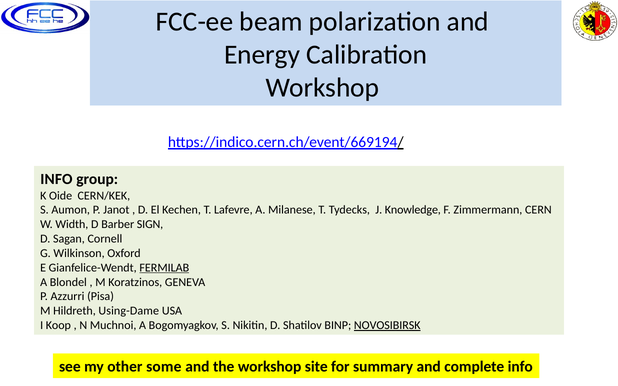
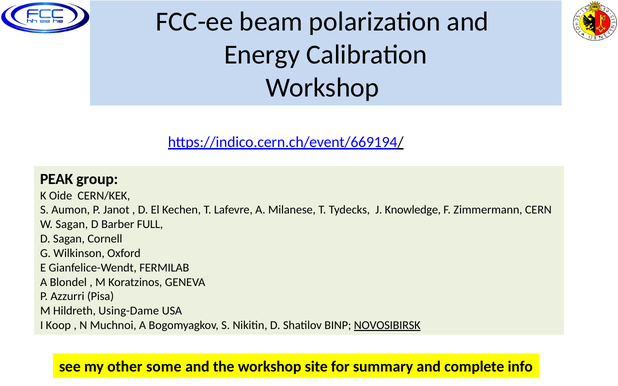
INFO at (56, 179): INFO -> PEAK
W Width: Width -> Sagan
SIGN: SIGN -> FULL
FERMILAB underline: present -> none
